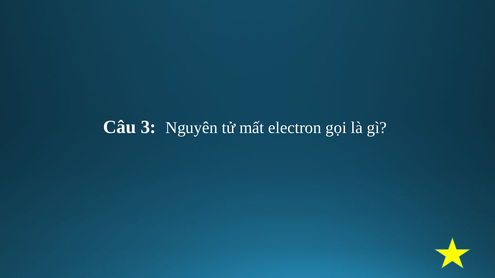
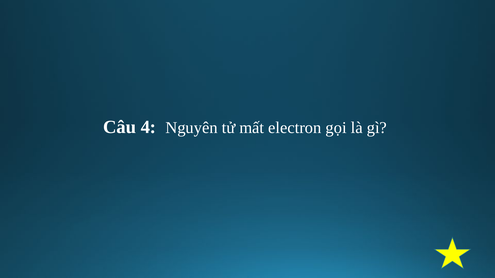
3: 3 -> 4
